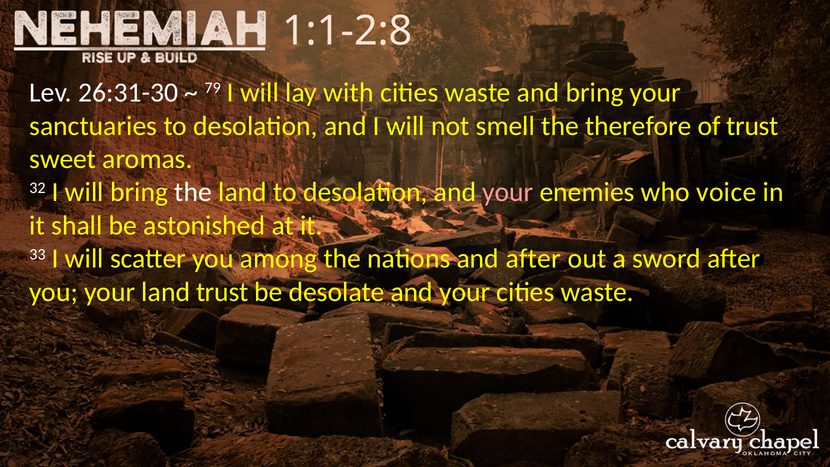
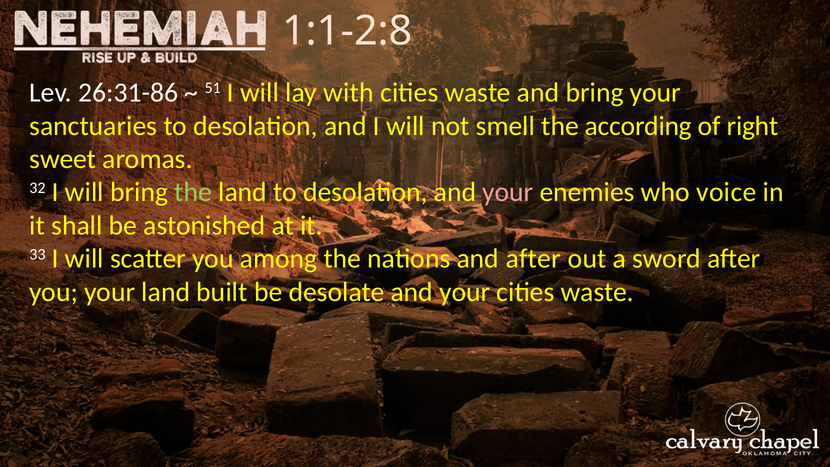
26:31-30: 26:31-30 -> 26:31-86
79: 79 -> 51
therefore: therefore -> according
of trust: trust -> right
the at (193, 192) colour: white -> light green
land trust: trust -> built
